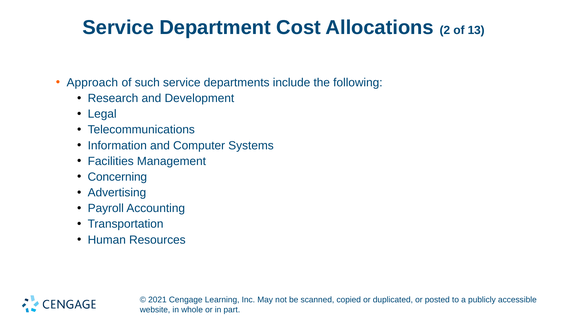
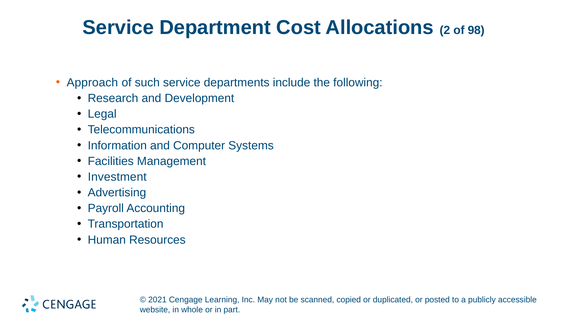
13: 13 -> 98
Concerning: Concerning -> Investment
